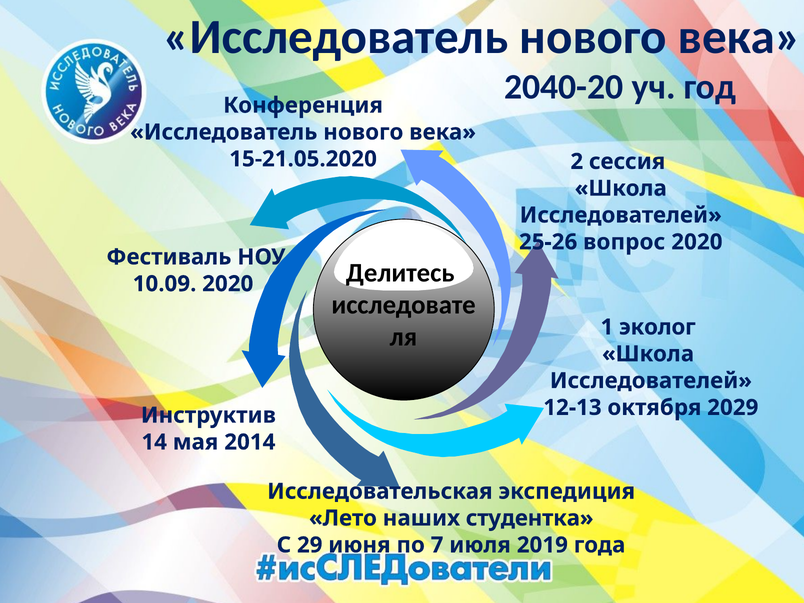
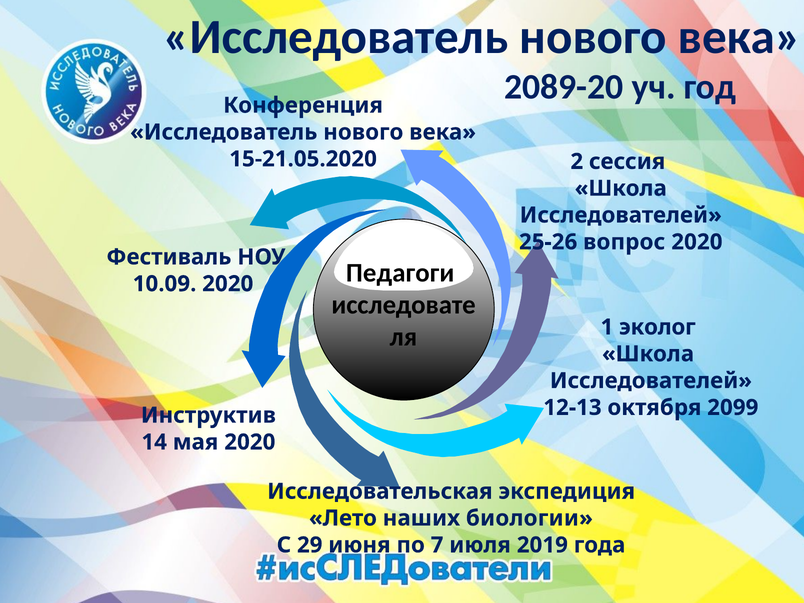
2040-20: 2040-20 -> 2089-20
Делитесь: Делитесь -> Педагоги
2029: 2029 -> 2099
мая 2014: 2014 -> 2020
студентка: студентка -> биологии
